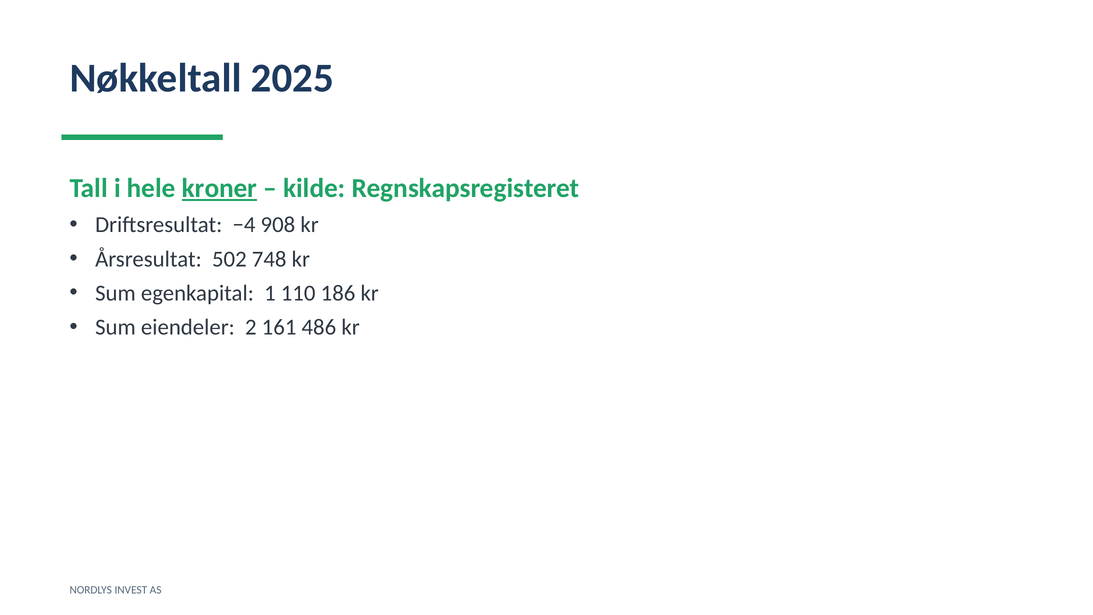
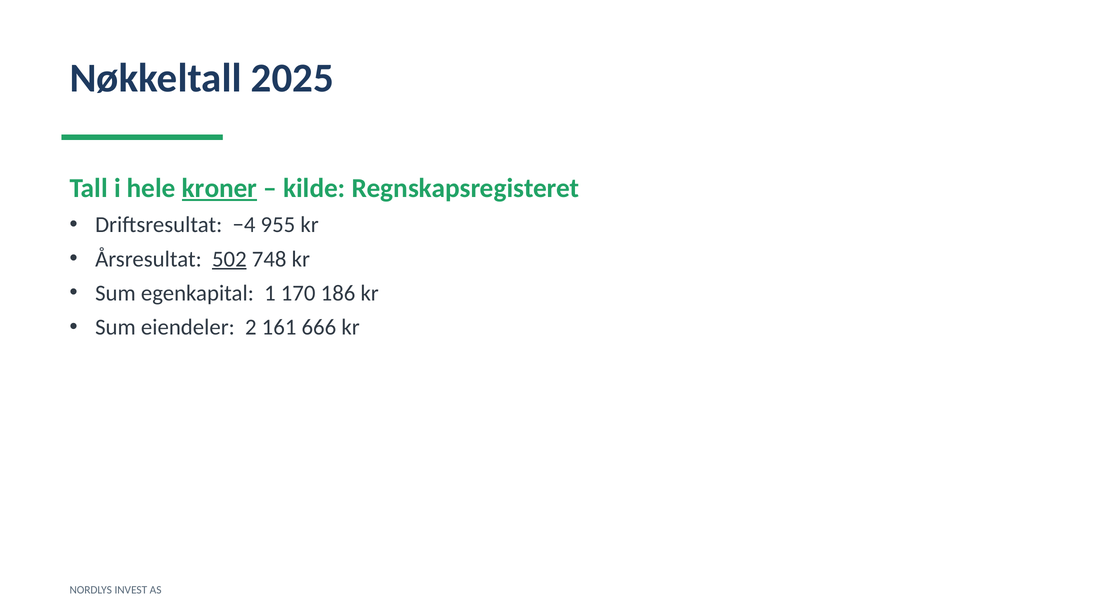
908: 908 -> 955
502 underline: none -> present
110: 110 -> 170
486: 486 -> 666
